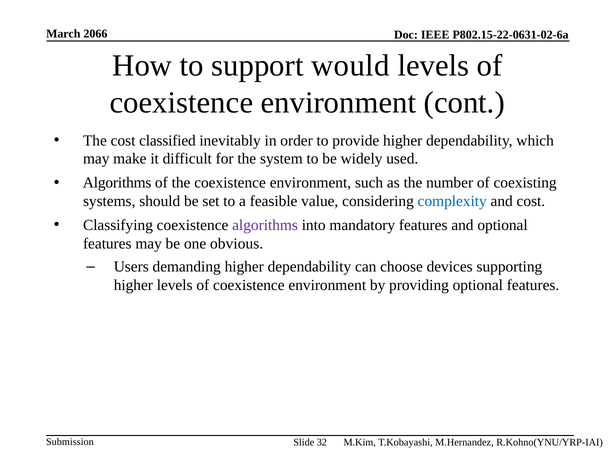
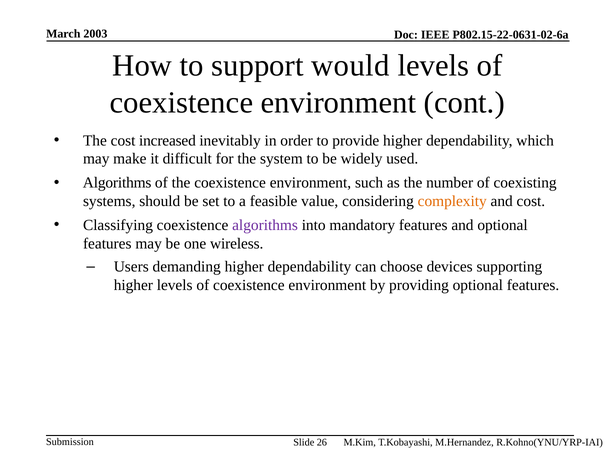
2066: 2066 -> 2003
classified: classified -> increased
complexity colour: blue -> orange
obvious: obvious -> wireless
32: 32 -> 26
